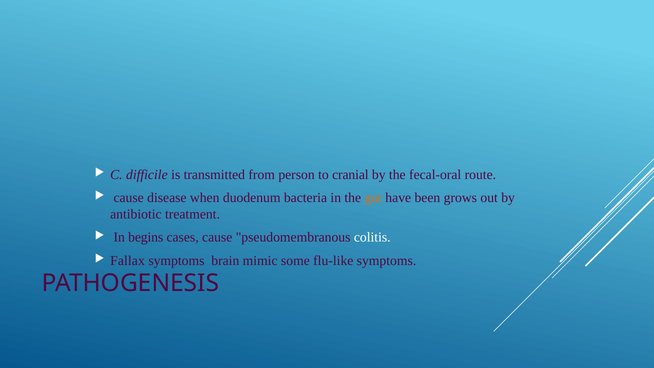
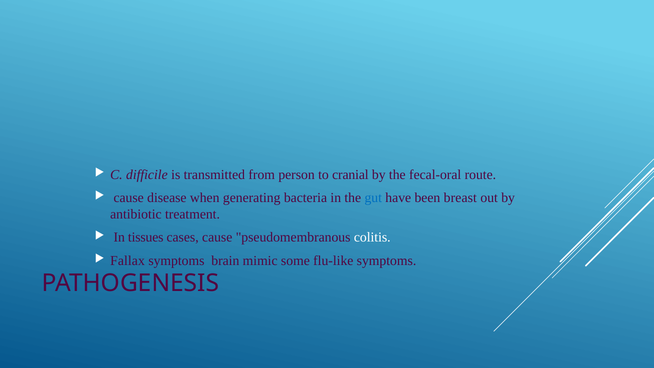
duodenum: duodenum -> generating
gut colour: orange -> blue
grows: grows -> breast
begins: begins -> tissues
